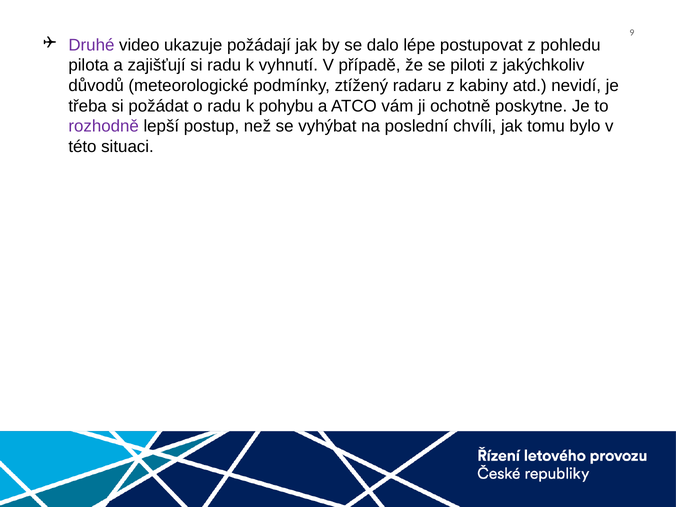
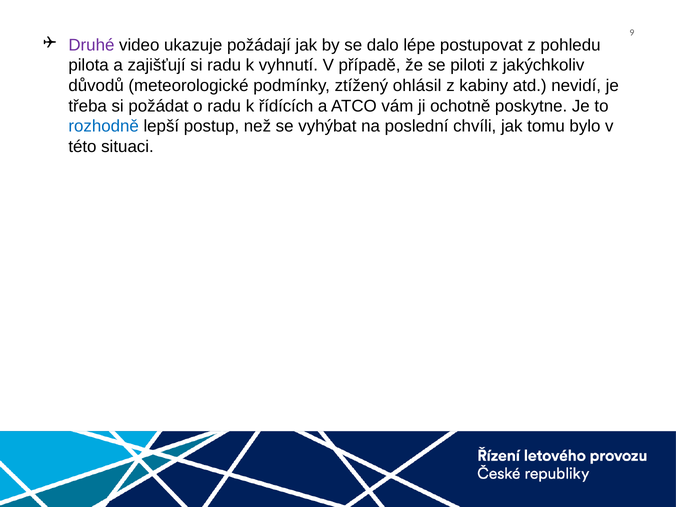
radaru: radaru -> ohlásil
pohybu: pohybu -> řídících
rozhodně colour: purple -> blue
